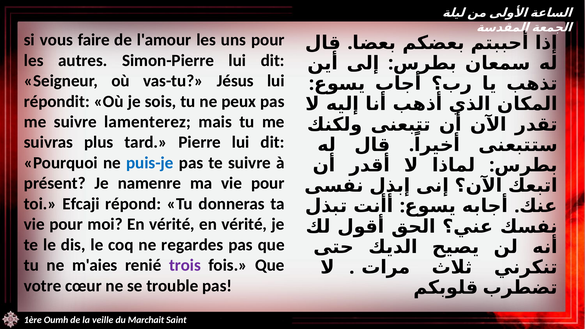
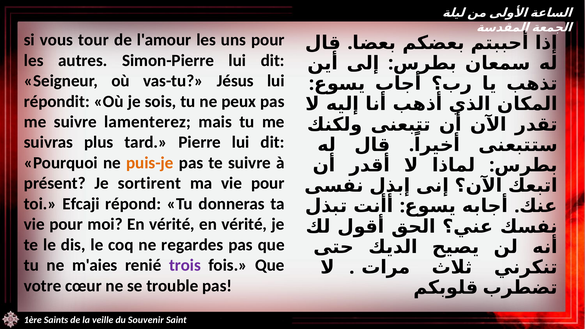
faire: faire -> tour
puis-je colour: blue -> orange
namenre: namenre -> sortirent
Oumh: Oumh -> Saints
Marchait: Marchait -> Souvenir
